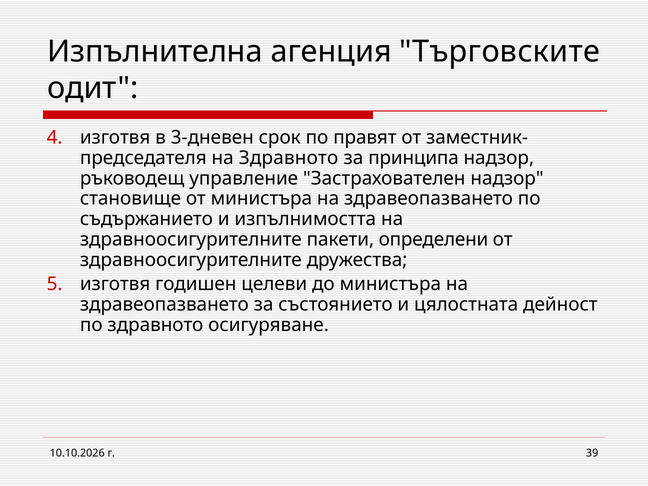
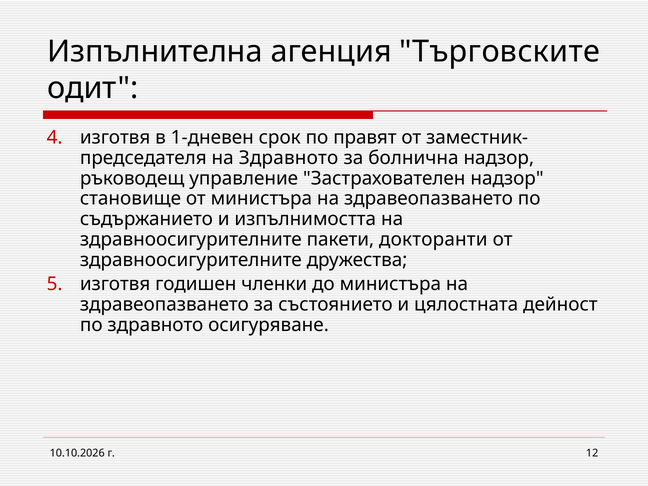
3-дневен: 3-дневен -> 1-дневен
принципа: принципа -> болнична
определени: определени -> докторанти
целеви: целеви -> членки
39: 39 -> 12
